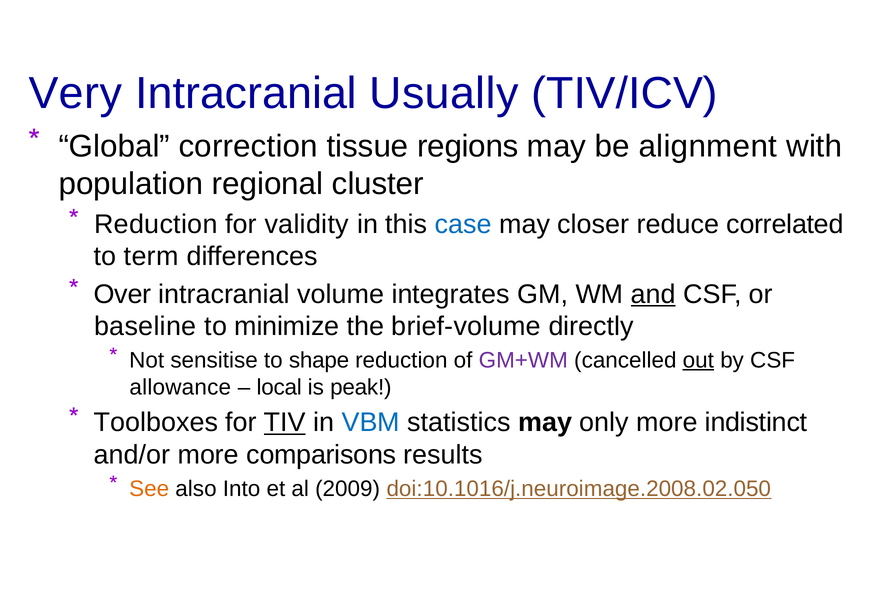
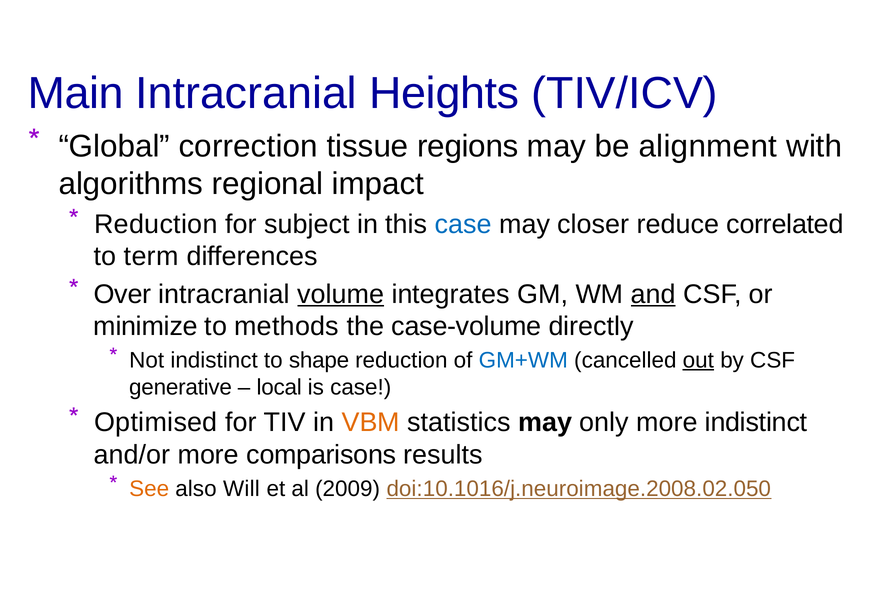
Very: Very -> Main
Usually: Usually -> Heights
population: population -> algorithms
cluster: cluster -> impact
validity: validity -> subject
volume underline: none -> present
baseline: baseline -> minimize
minimize: minimize -> methods
brief-volume: brief-volume -> case-volume
Not sensitise: sensitise -> indistinct
GM+WM colour: purple -> blue
allowance: allowance -> generative
is peak: peak -> case
Toolboxes: Toolboxes -> Optimised
TIV underline: present -> none
VBM colour: blue -> orange
Into: Into -> Will
